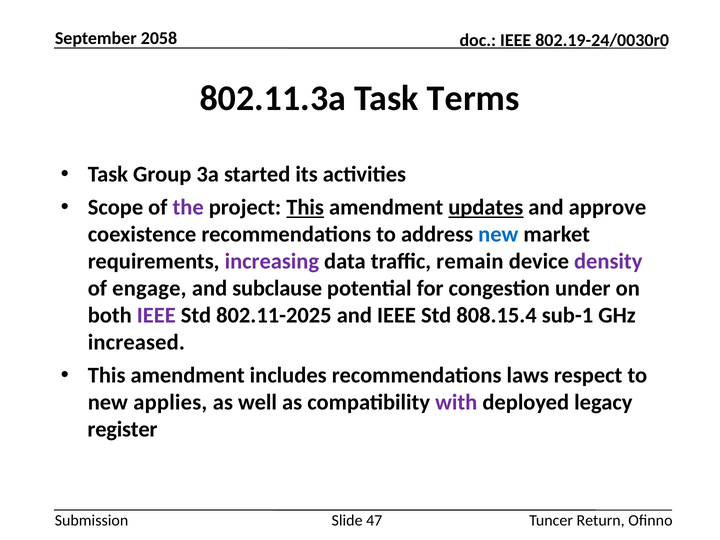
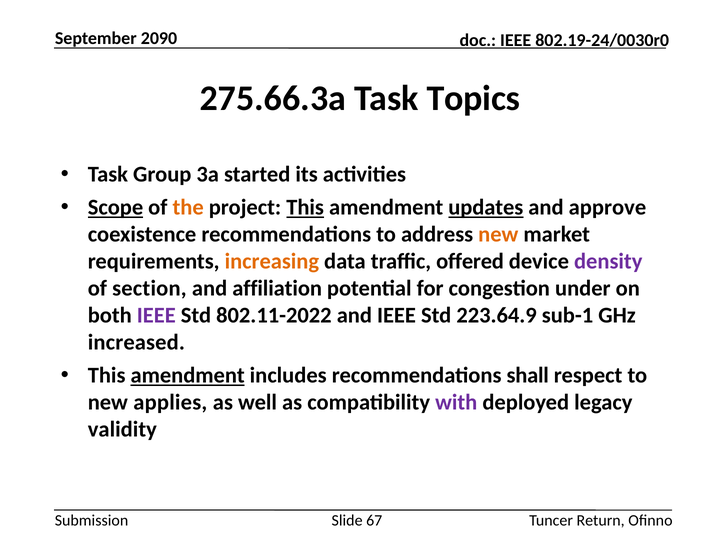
2058: 2058 -> 2090
802.11.3a: 802.11.3a -> 275.66.3a
Terms: Terms -> Topics
Scope underline: none -> present
the colour: purple -> orange
new at (498, 234) colour: blue -> orange
increasing colour: purple -> orange
remain: remain -> offered
engage: engage -> section
subclause: subclause -> affiliation
802.11-2025: 802.11-2025 -> 802.11-2022
808.15.4: 808.15.4 -> 223.64.9
amendment at (188, 375) underline: none -> present
laws: laws -> shall
register: register -> validity
47: 47 -> 67
